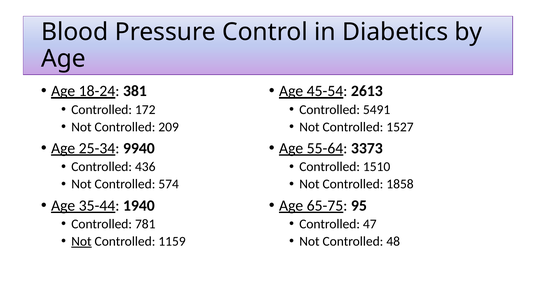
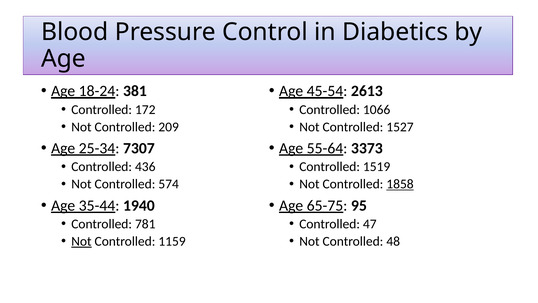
5491: 5491 -> 1066
9940: 9940 -> 7307
1510: 1510 -> 1519
1858 underline: none -> present
